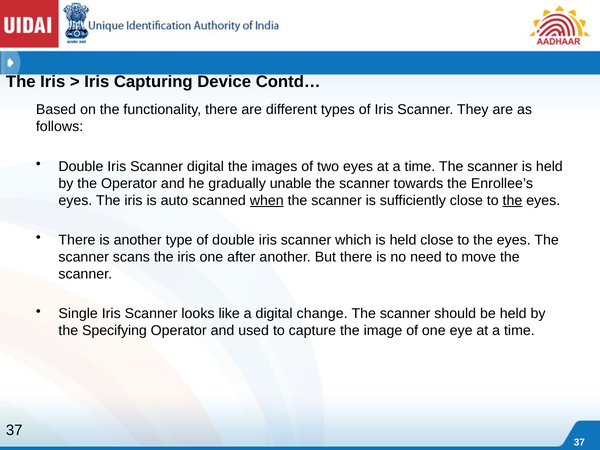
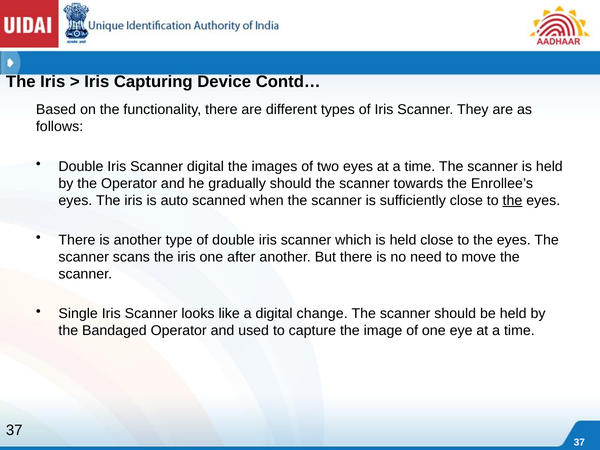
gradually unable: unable -> should
when underline: present -> none
Specifying: Specifying -> Bandaged
